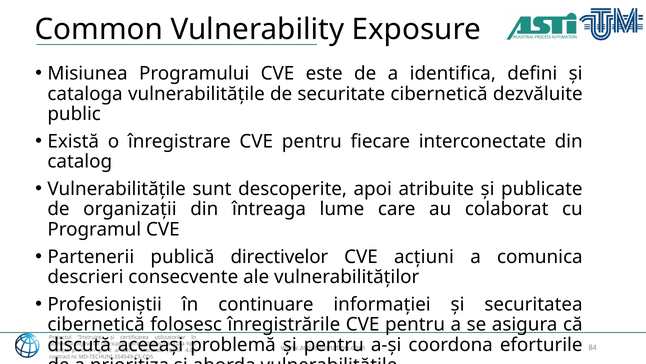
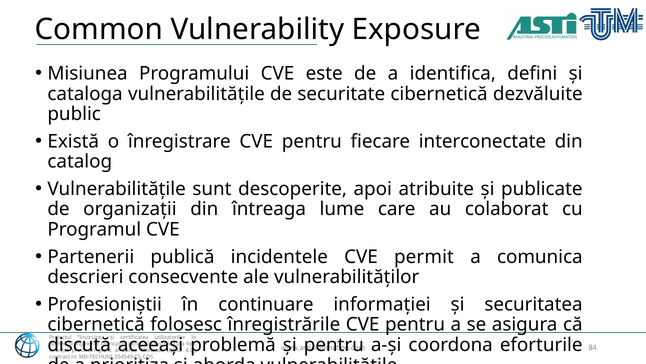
directivelor: directivelor -> incidentele
acțiuni: acțiuni -> permit
